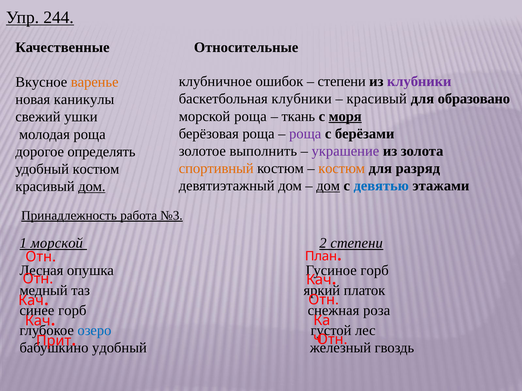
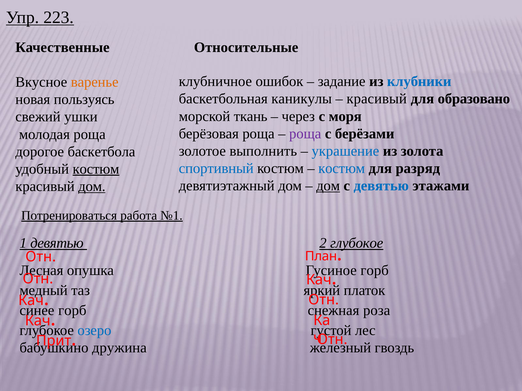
244: 244 -> 223
степени at (342, 82): степени -> задание
клубники at (419, 82) colour: purple -> blue
баскетбольная клубники: клубники -> каникулы
каникулы: каникулы -> пользуясь
морской роща: роща -> ткань
ткань: ткань -> через
моря underline: present -> none
украшение colour: purple -> blue
определять: определять -> баскетбола
спортивный colour: orange -> blue
костюм at (342, 169) colour: orange -> blue
костюм at (96, 169) underline: none -> present
Принадлежность: Принадлежность -> Потренироваться
№3: №3 -> №1
1 морской: морской -> девятью
2 степени: степени -> глубокое
удобный at (119, 348): удобный -> дружина
